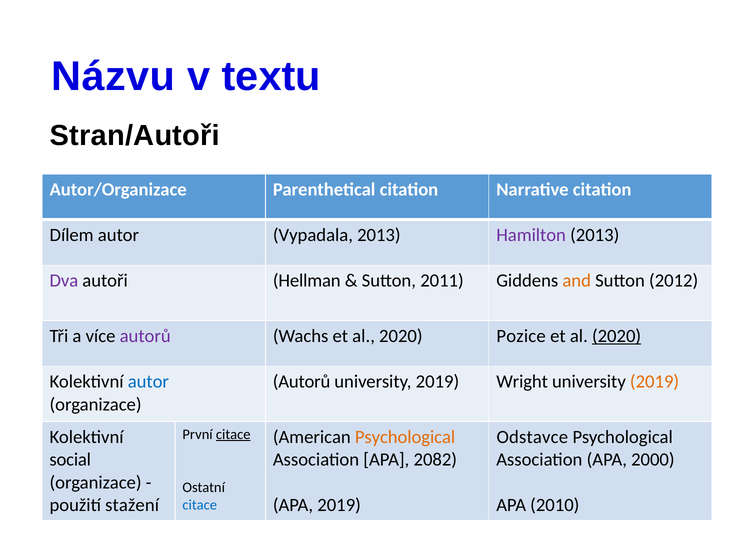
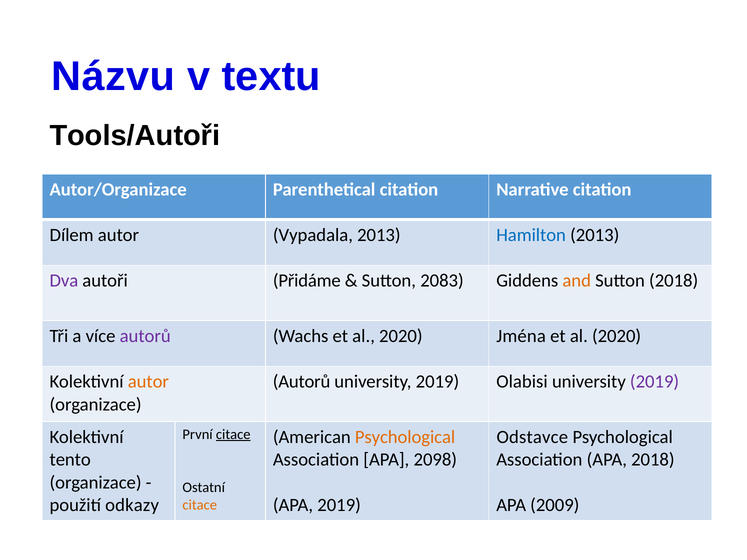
Stran/Autoři: Stran/Autoři -> Tools/Autoři
Hamilton colour: purple -> blue
Hellman: Hellman -> Přidáme
2011: 2011 -> 2083
Sutton 2012: 2012 -> 2018
Pozice: Pozice -> Jména
2020 at (617, 336) underline: present -> none
autor at (148, 382) colour: blue -> orange
Wright: Wright -> Olabisi
2019 at (655, 382) colour: orange -> purple
social: social -> tento
2082: 2082 -> 2098
APA 2000: 2000 -> 2018
stažení: stažení -> odkazy
2010: 2010 -> 2009
citace at (200, 505) colour: blue -> orange
